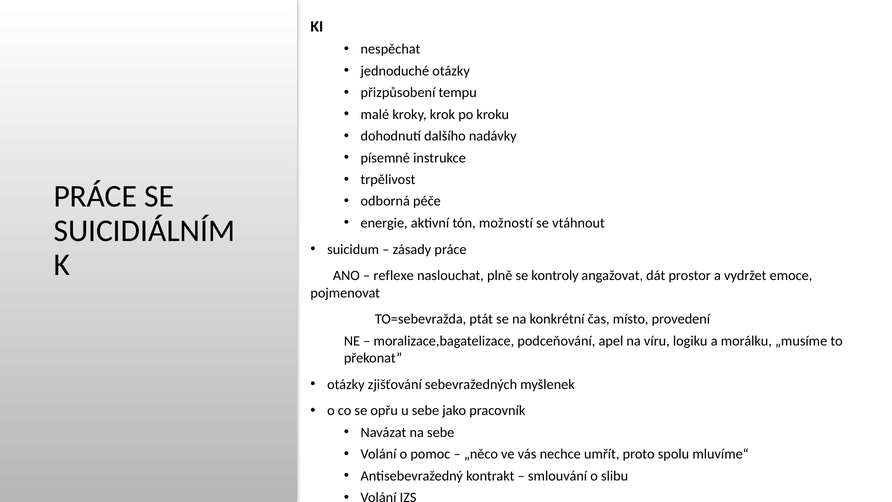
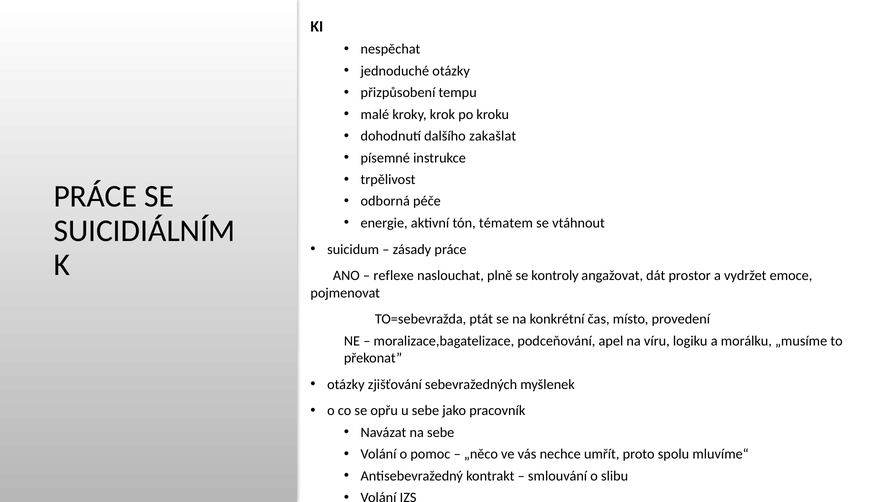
nadávky: nadávky -> zakašlat
možností: možností -> tématem
